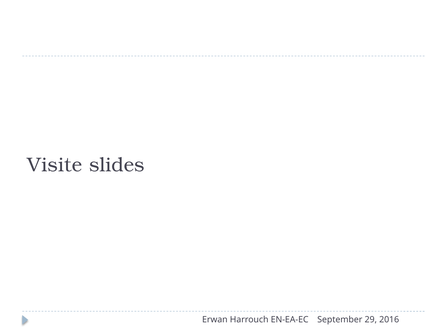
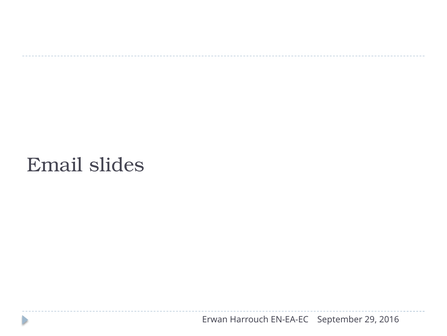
Visite: Visite -> Email
